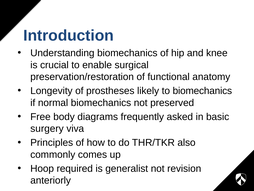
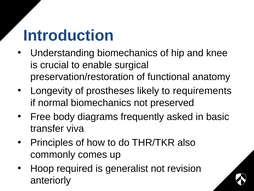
to biomechanics: biomechanics -> requirements
surgery: surgery -> transfer
